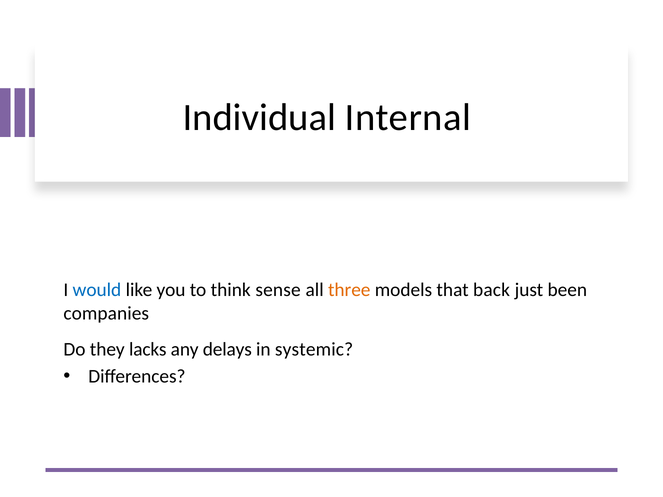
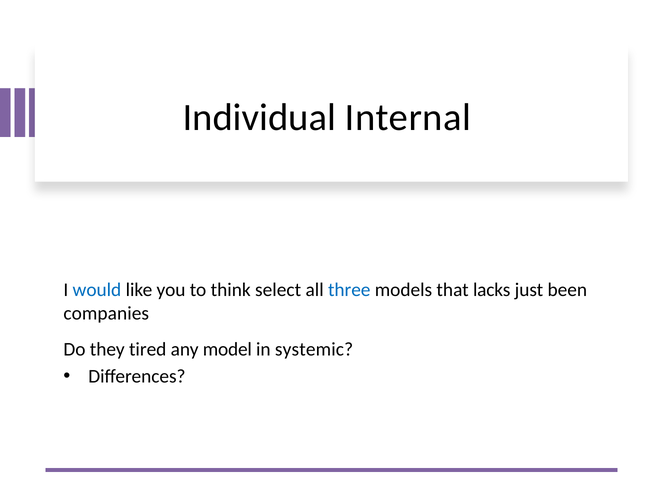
sense: sense -> select
three colour: orange -> blue
back: back -> lacks
lacks: lacks -> tired
delays: delays -> model
